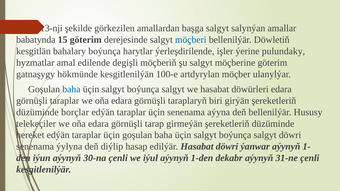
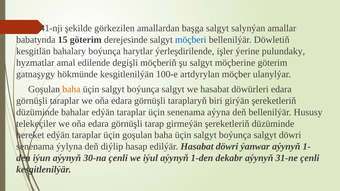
13-nji: 13-nji -> 41-nji
baha at (71, 89) colour: blue -> orange
borçlar: borçlar -> bahalar
